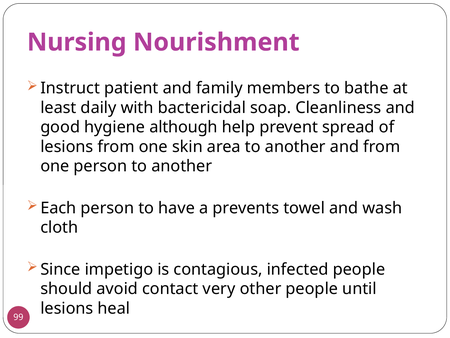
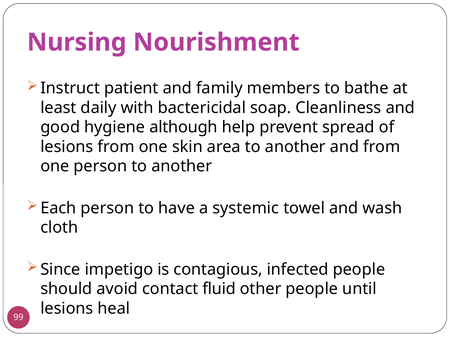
prevents: prevents -> systemic
very: very -> fluid
